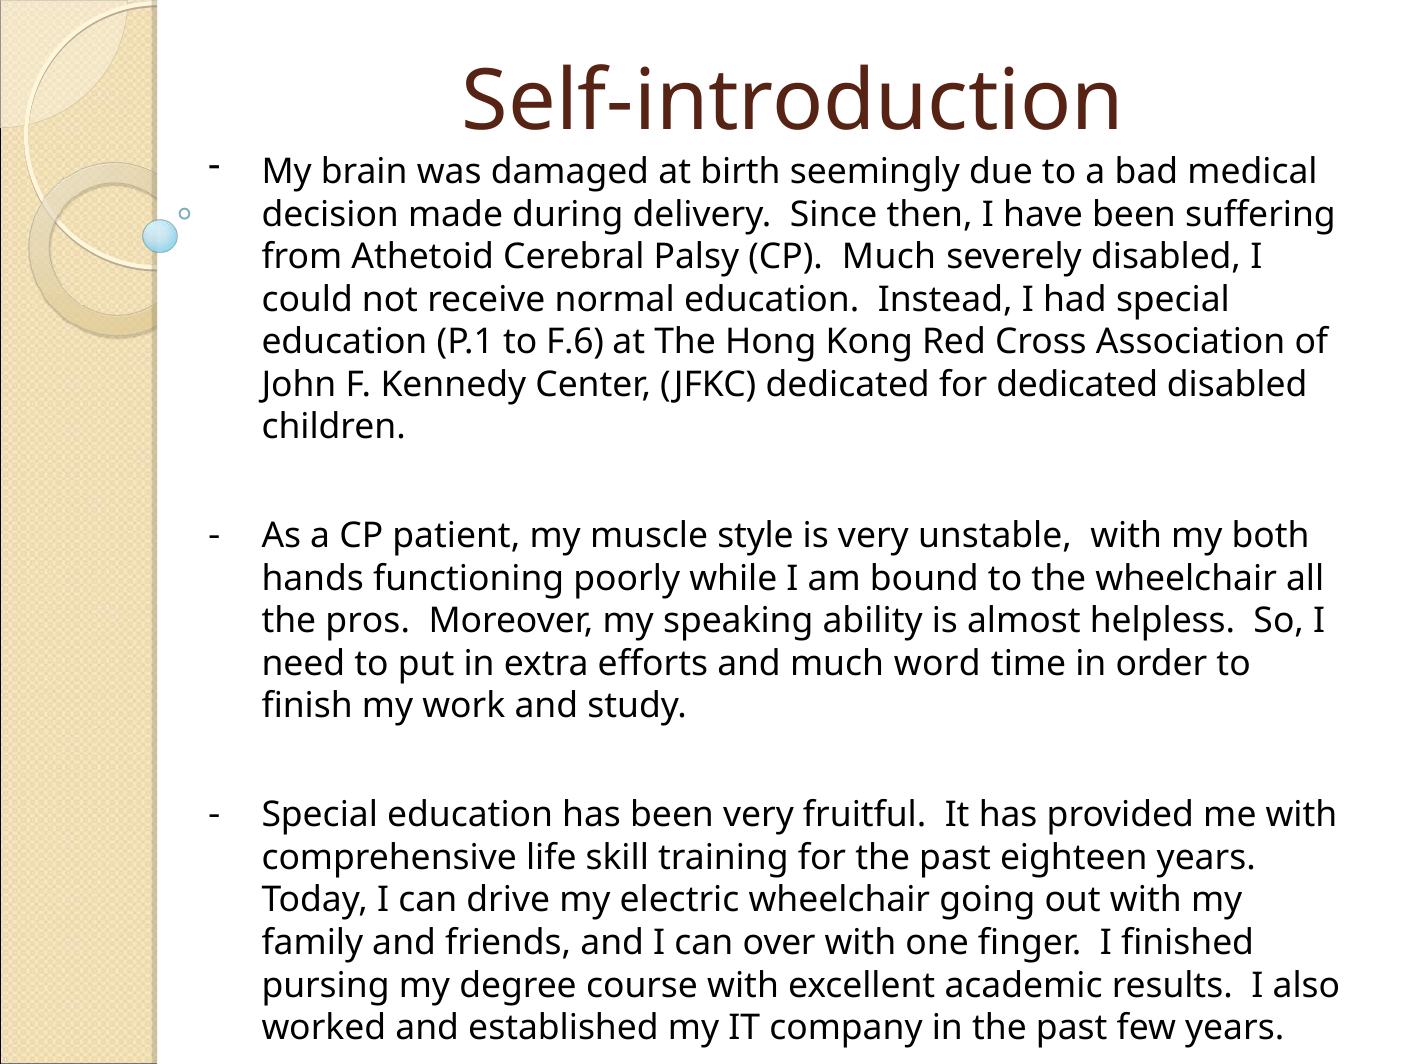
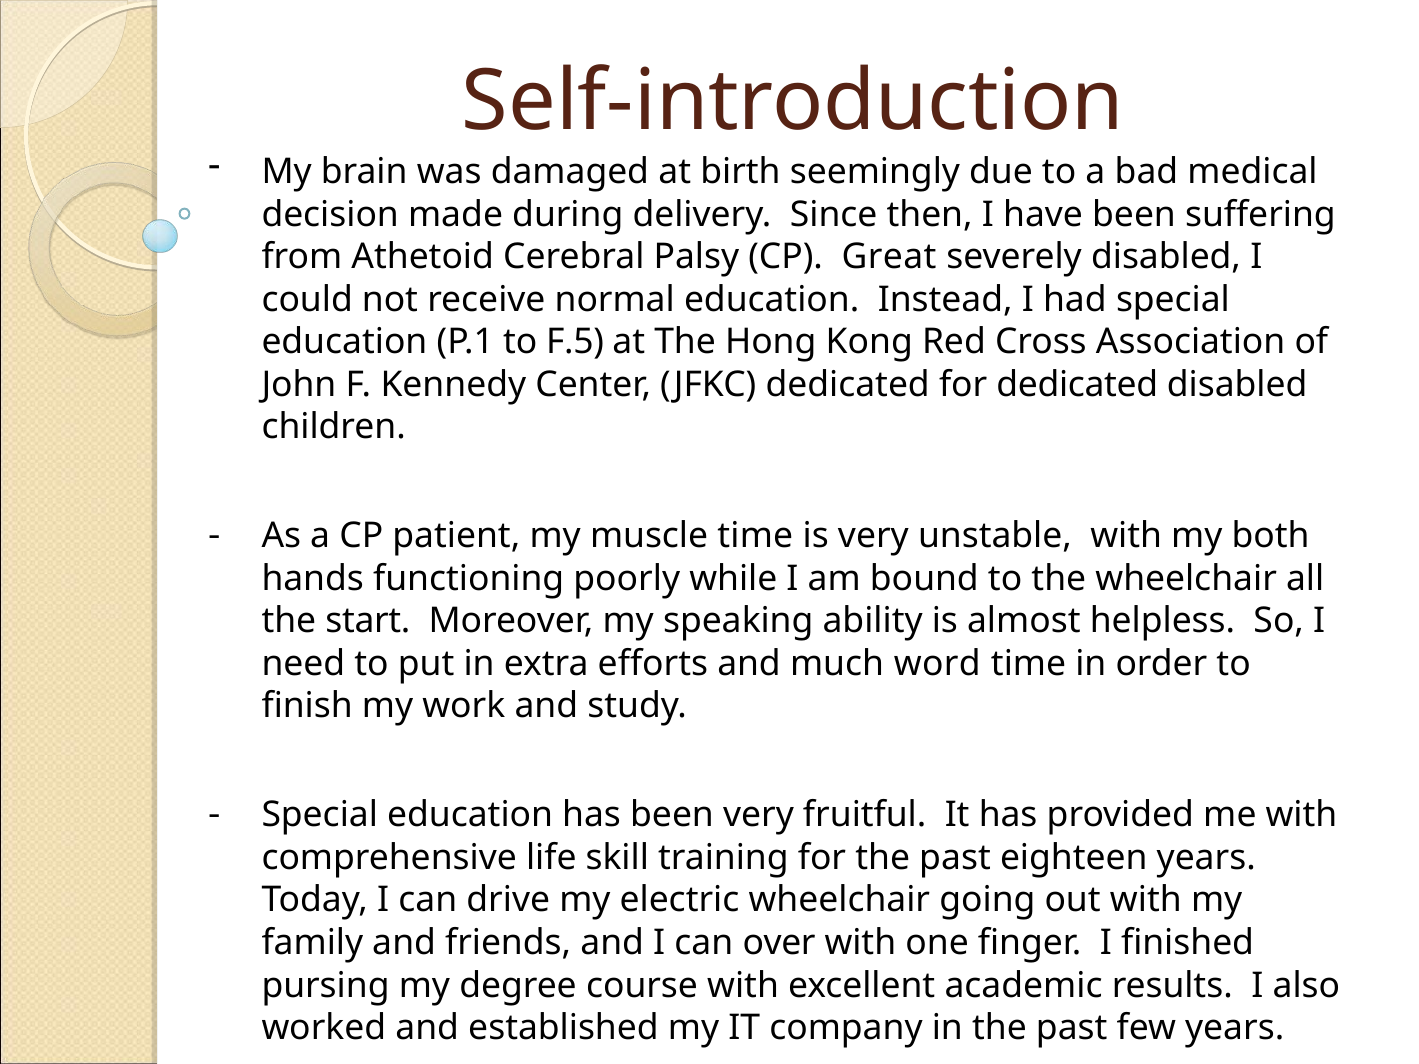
CP Much: Much -> Great
F.6: F.6 -> F.5
muscle style: style -> time
pros: pros -> start
